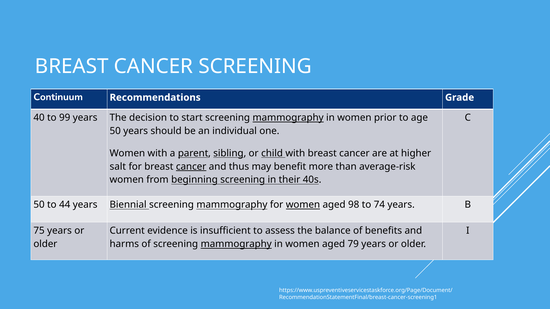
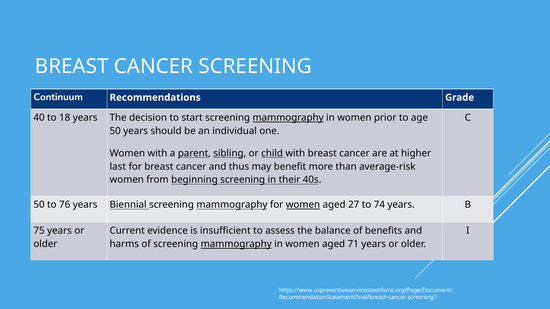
99: 99 -> 18
salt: salt -> last
cancer at (191, 167) underline: present -> none
44: 44 -> 76
98: 98 -> 27
79: 79 -> 71
